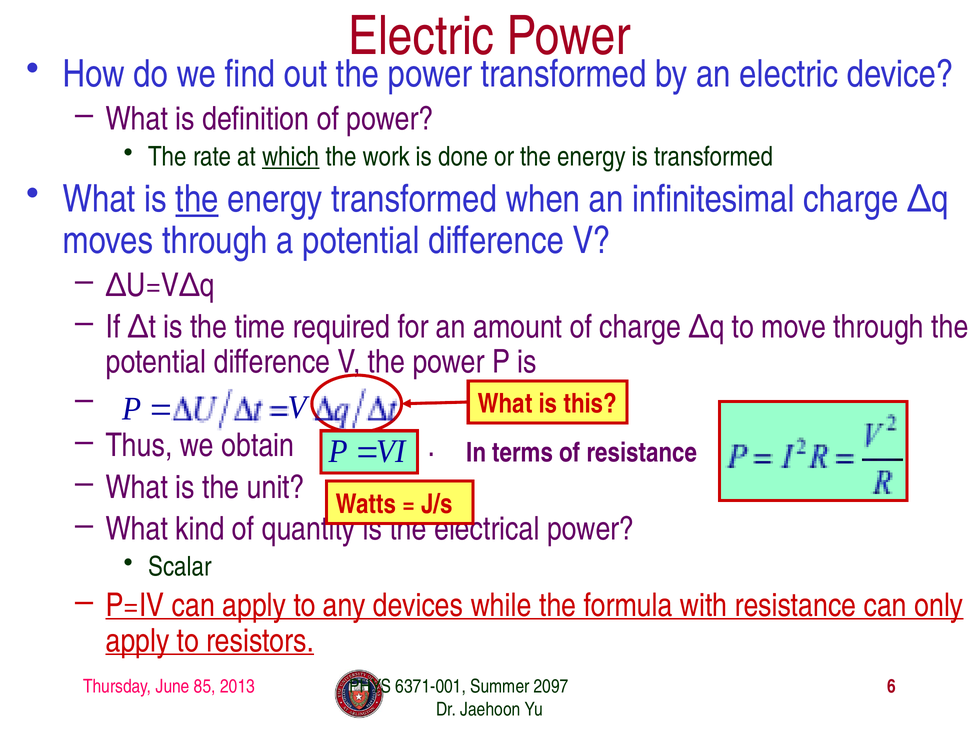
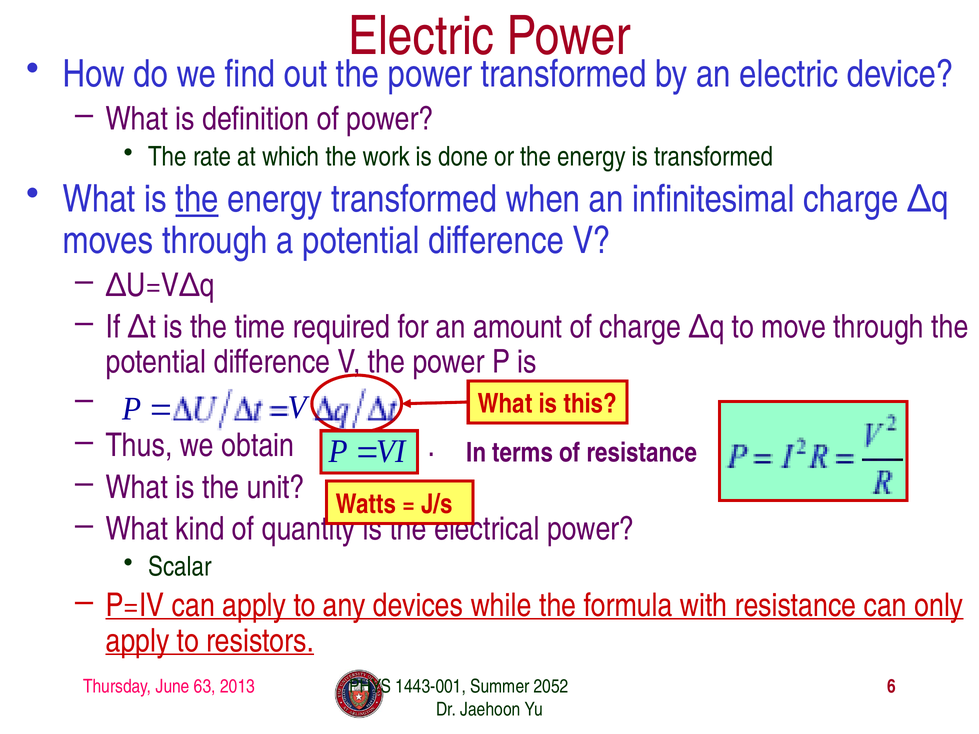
which underline: present -> none
85: 85 -> 63
6371-001: 6371-001 -> 1443-001
2097: 2097 -> 2052
